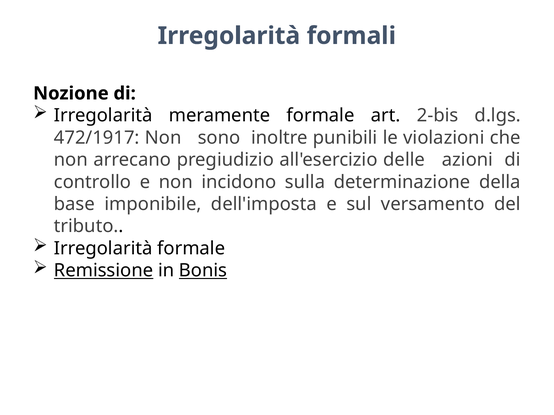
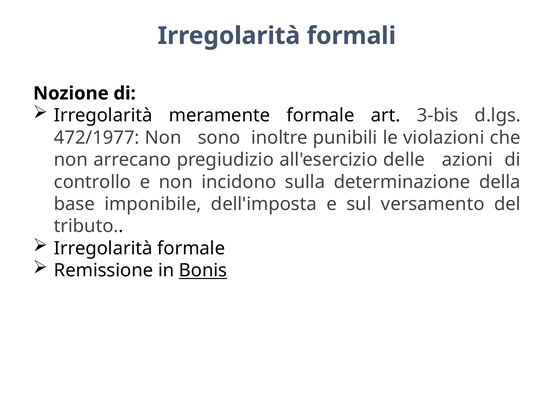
2-bis: 2-bis -> 3-bis
472/1917: 472/1917 -> 472/1977
Remissione underline: present -> none
